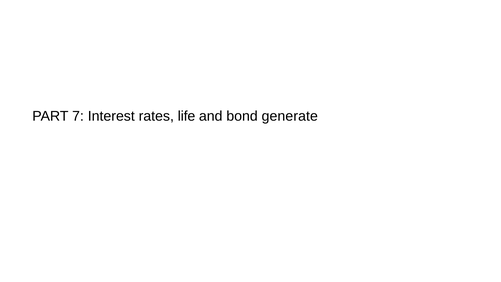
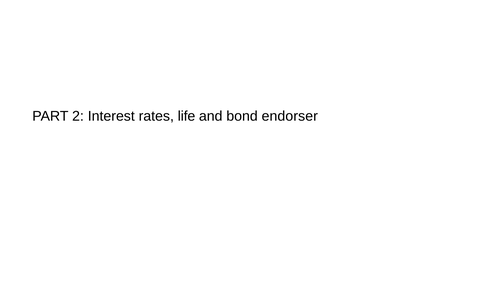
7: 7 -> 2
generate: generate -> endorser
